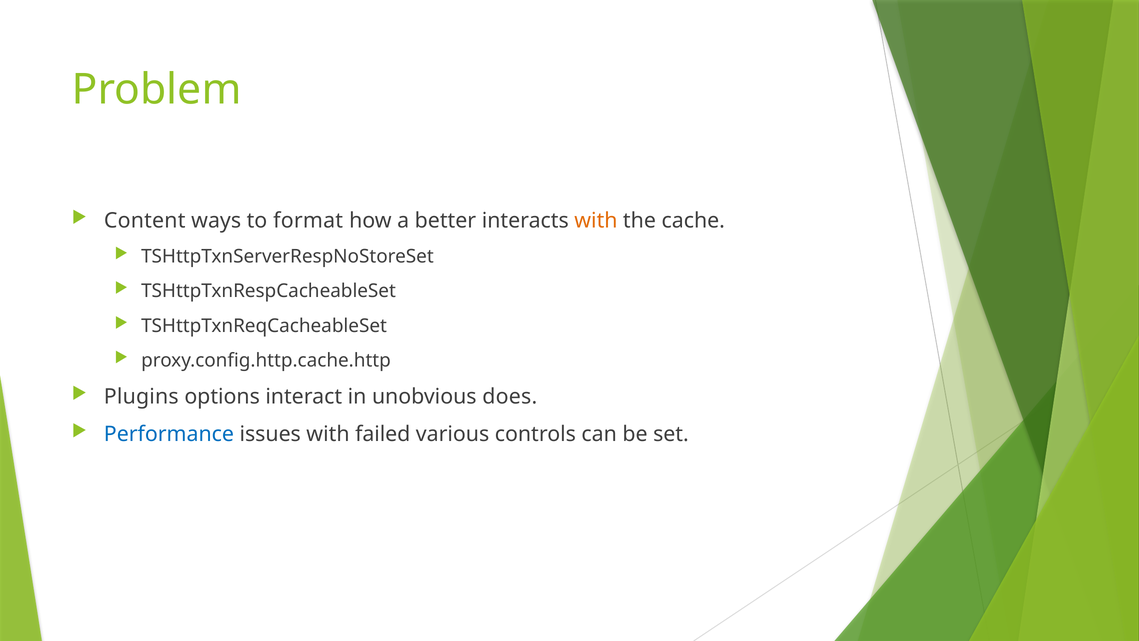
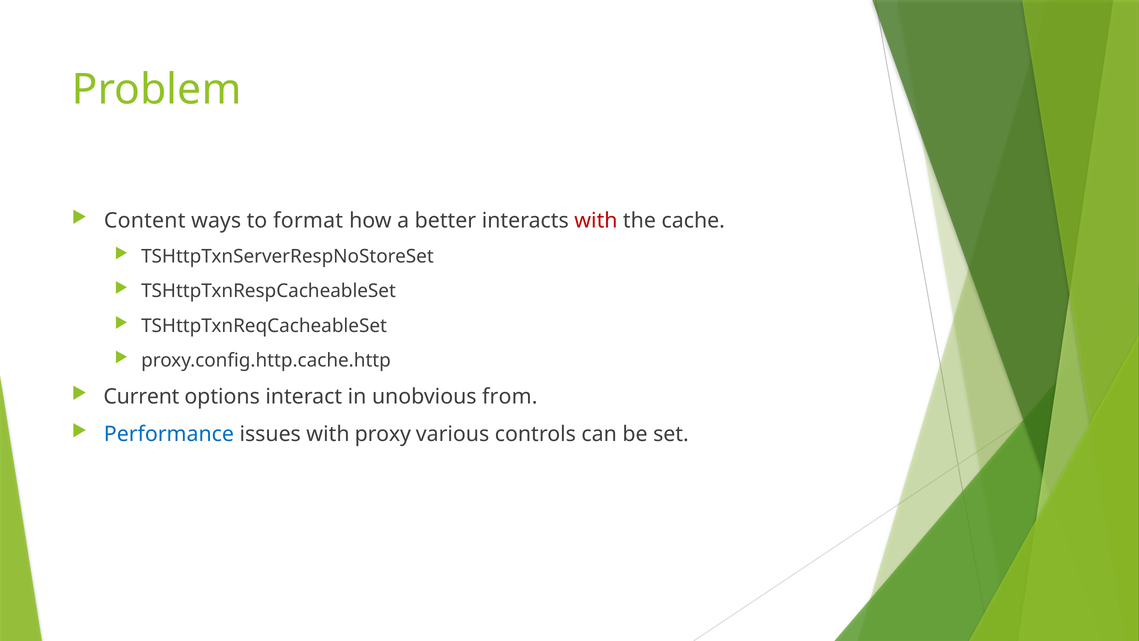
with at (596, 220) colour: orange -> red
Plugins: Plugins -> Current
does: does -> from
failed: failed -> proxy
